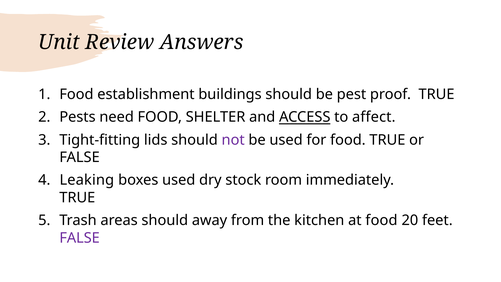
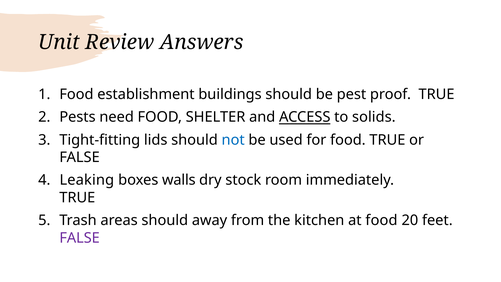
affect: affect -> solids
not colour: purple -> blue
boxes used: used -> walls
